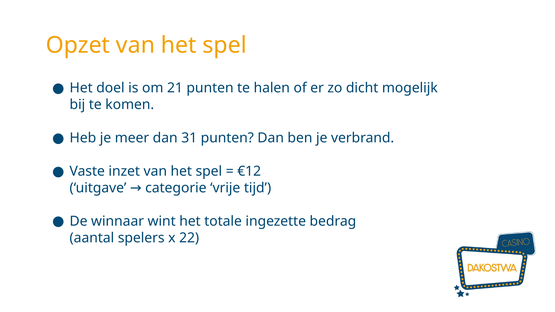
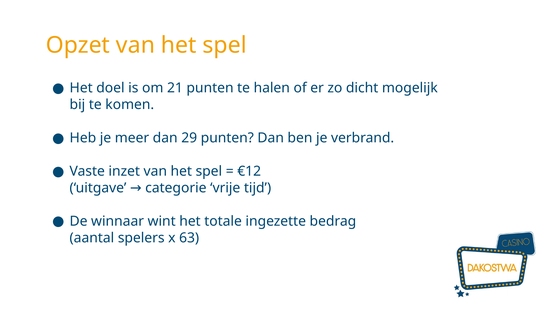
31: 31 -> 29
22: 22 -> 63
